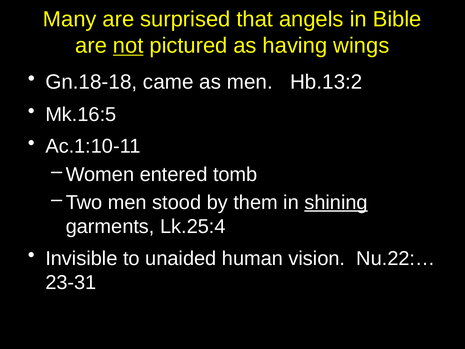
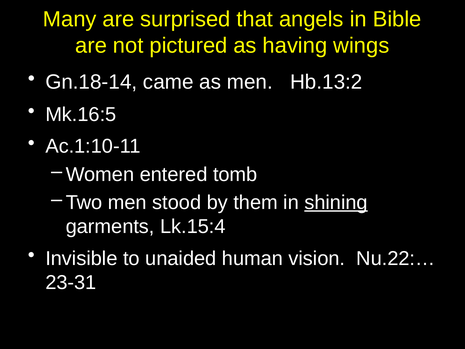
not underline: present -> none
Gn.18-18: Gn.18-18 -> Gn.18-14
Lk.25:4: Lk.25:4 -> Lk.15:4
